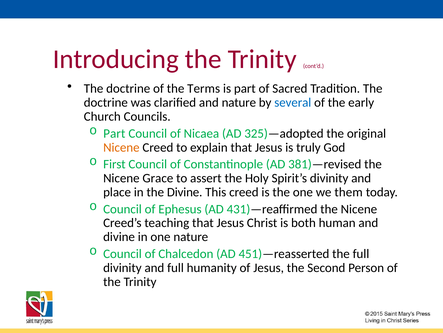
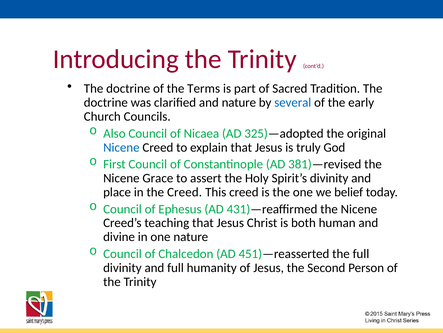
Part at (114, 133): Part -> Also
Nicene at (121, 147) colour: orange -> blue
the Divine: Divine -> Creed
them: them -> belief
